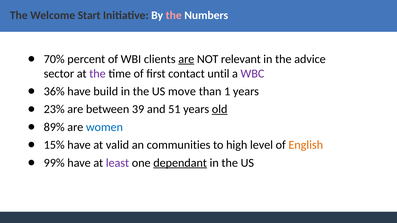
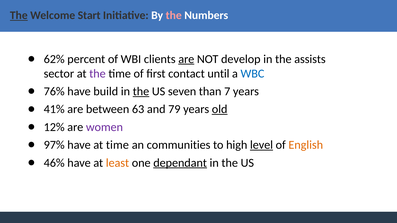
The at (19, 15) underline: none -> present
70%: 70% -> 62%
relevant: relevant -> develop
advice: advice -> assists
WBC colour: purple -> blue
36%: 36% -> 76%
the at (141, 92) underline: none -> present
move: move -> seven
1: 1 -> 7
23%: 23% -> 41%
39: 39 -> 63
51: 51 -> 79
89%: 89% -> 12%
women colour: blue -> purple
15%: 15% -> 97%
at valid: valid -> time
level underline: none -> present
99%: 99% -> 46%
least colour: purple -> orange
